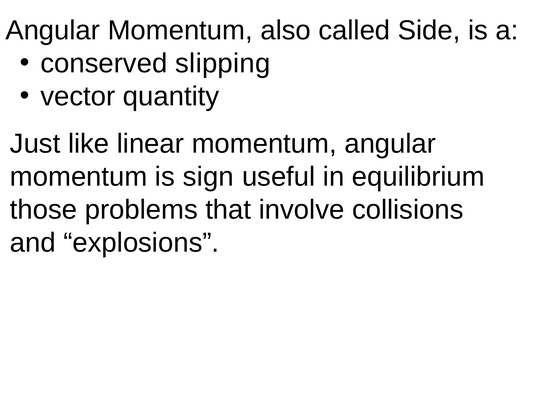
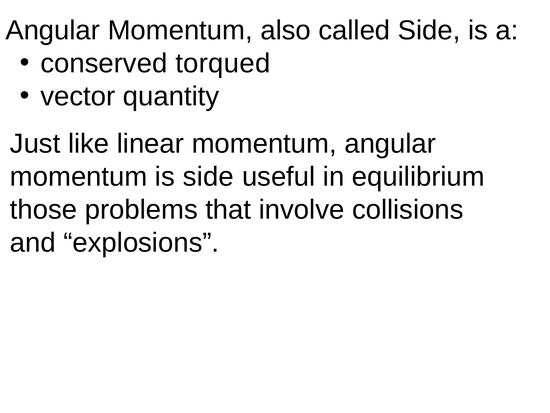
slipping: slipping -> torqued
is sign: sign -> side
